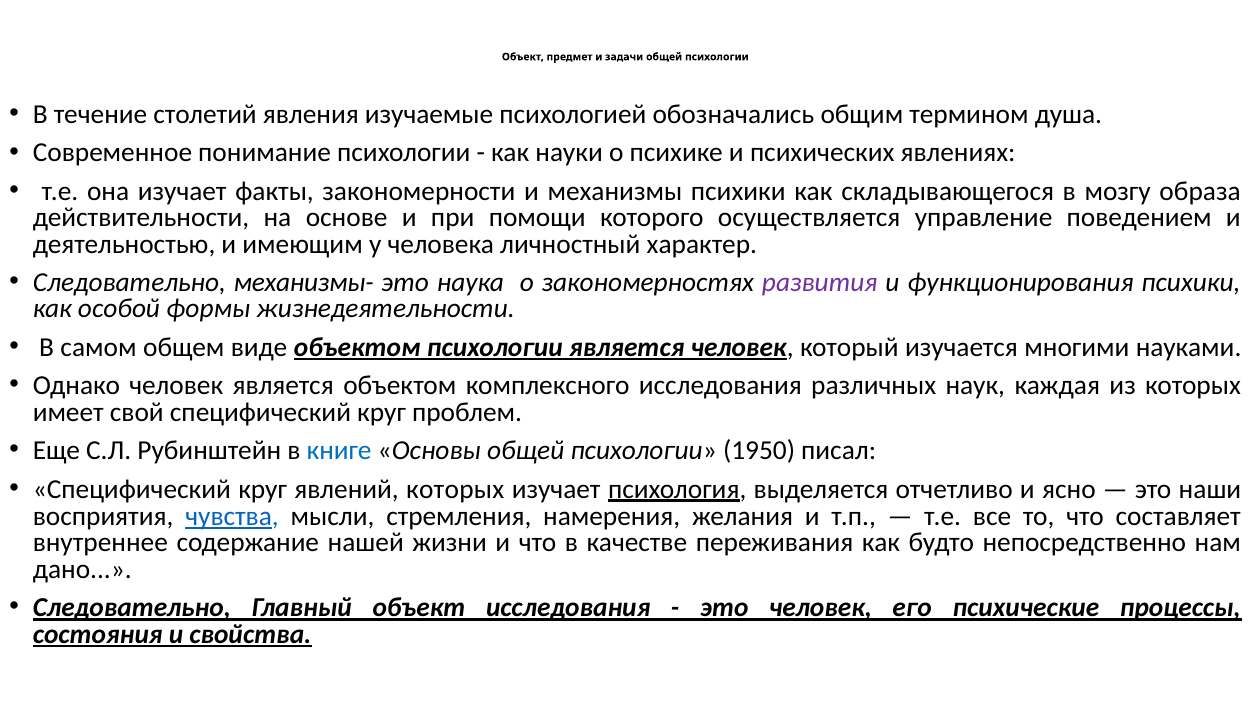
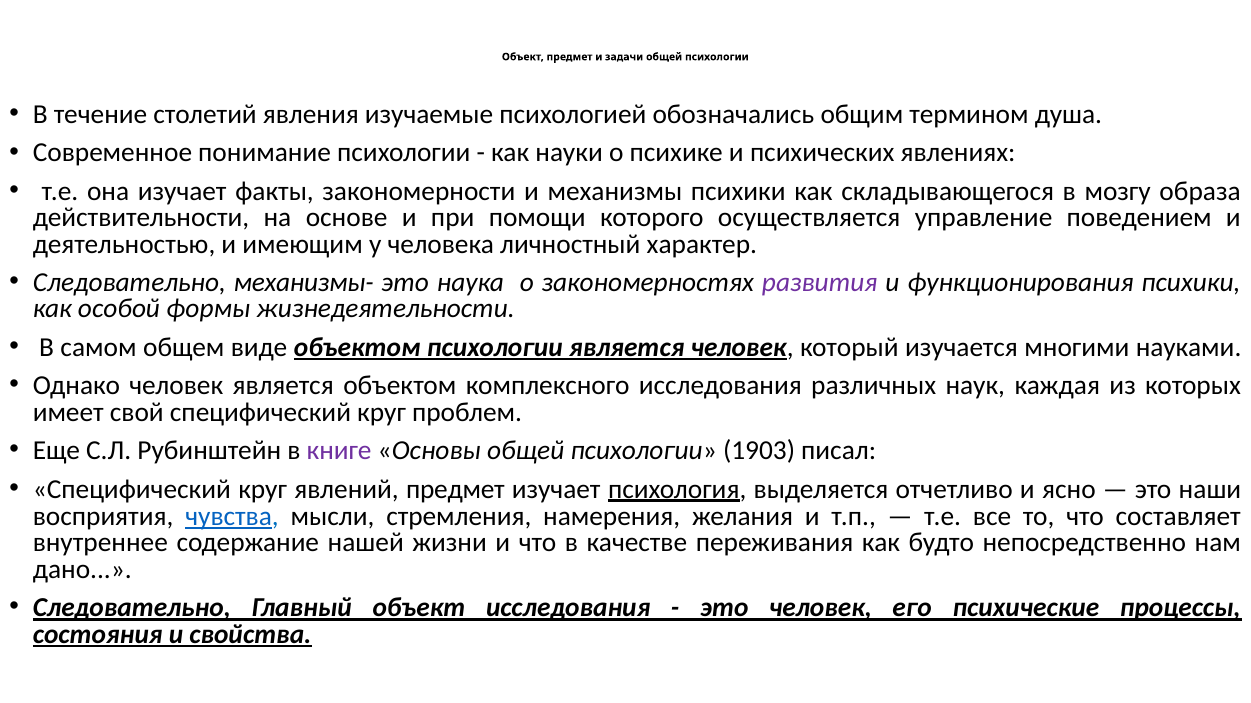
книге colour: blue -> purple
1950: 1950 -> 1903
явлений которых: которых -> предмет
